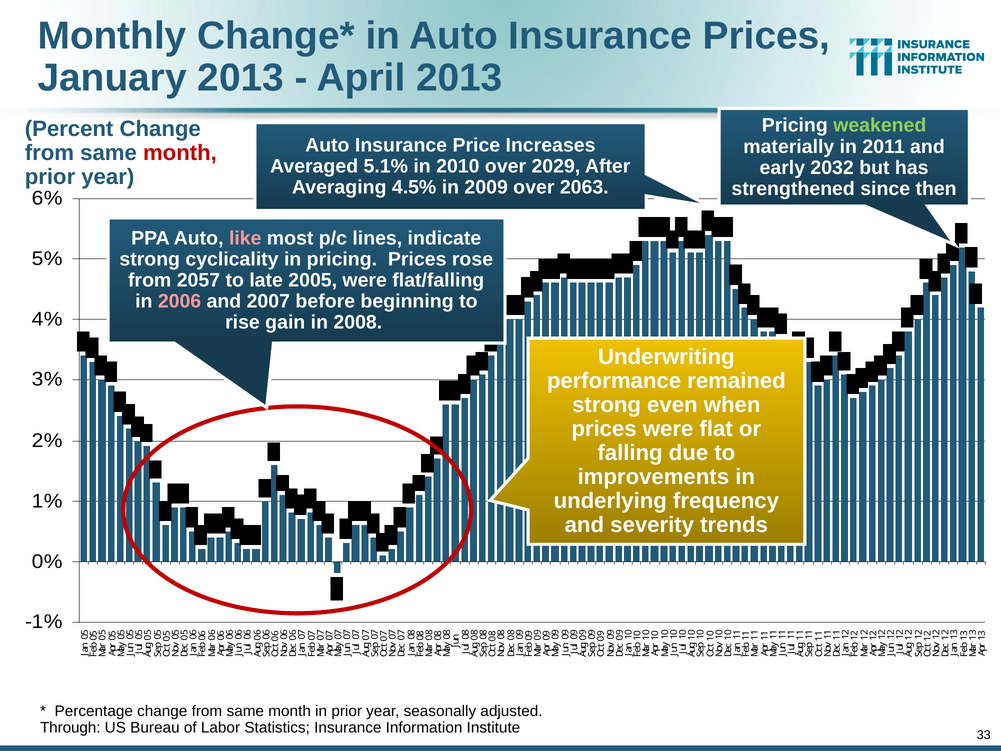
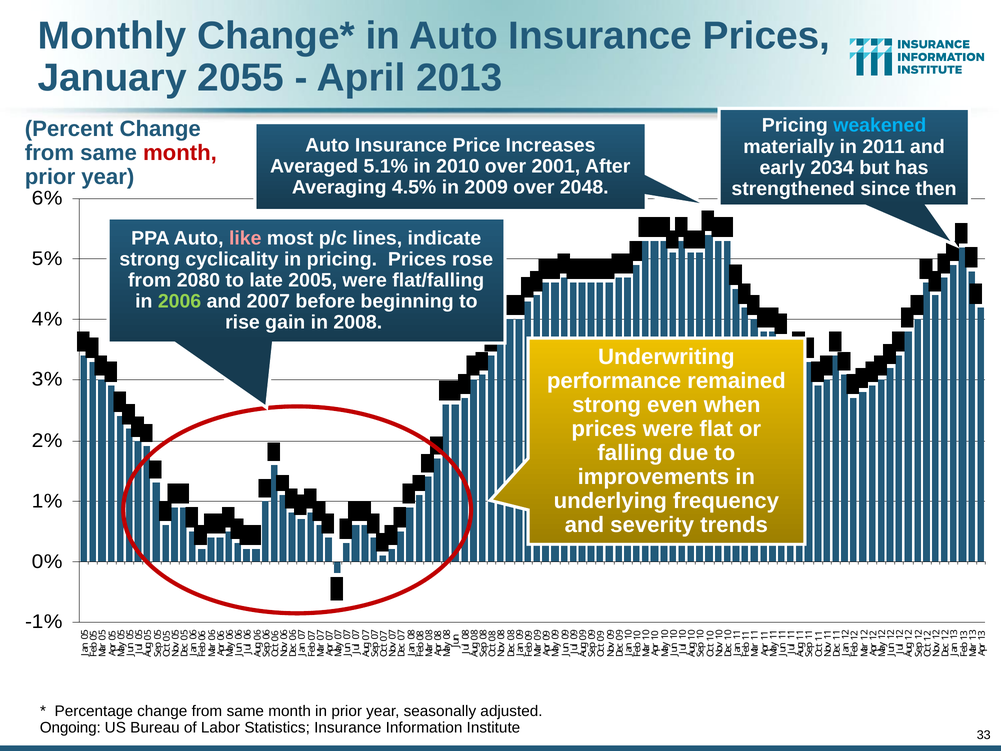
January 2013: 2013 -> 2055
weakened colour: light green -> light blue
2029: 2029 -> 2001
2032: 2032 -> 2034
2063: 2063 -> 2048
2057: 2057 -> 2080
2006 colour: pink -> light green
Through: Through -> Ongoing
